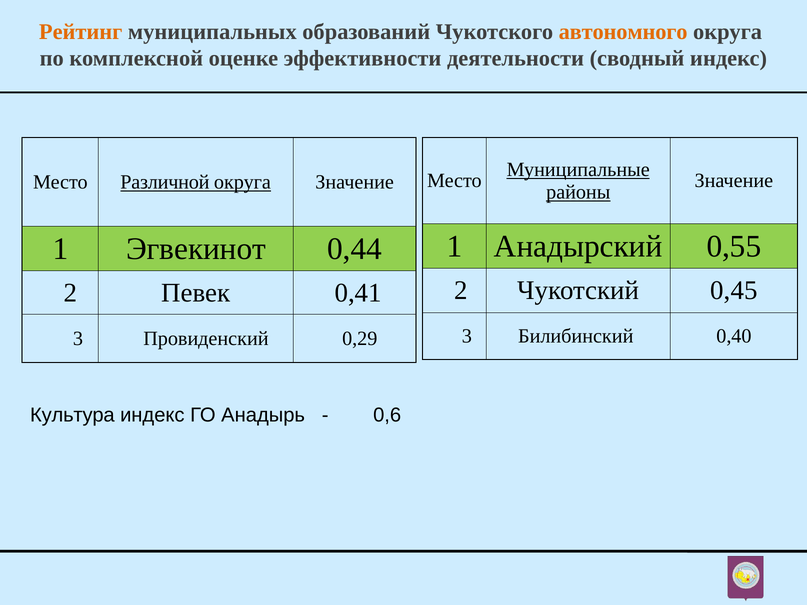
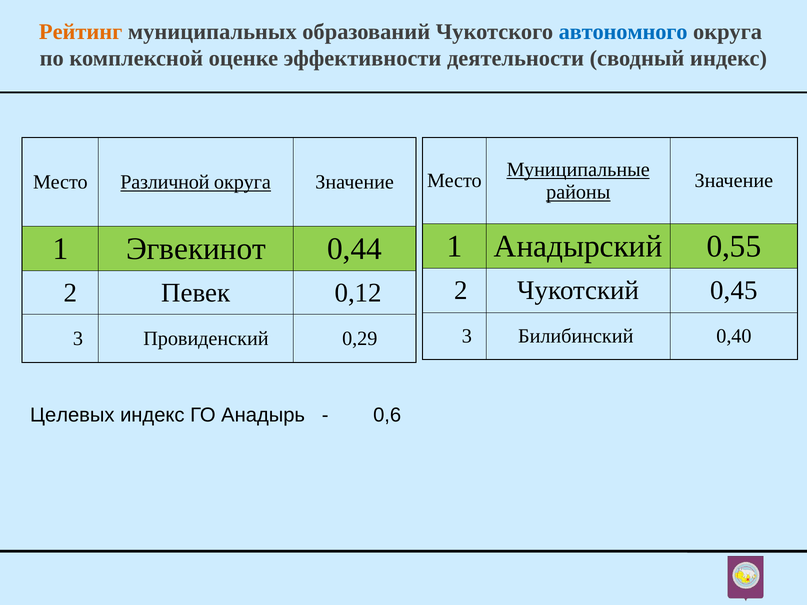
автономного colour: orange -> blue
0,41: 0,41 -> 0,12
Культура: Культура -> Целевых
